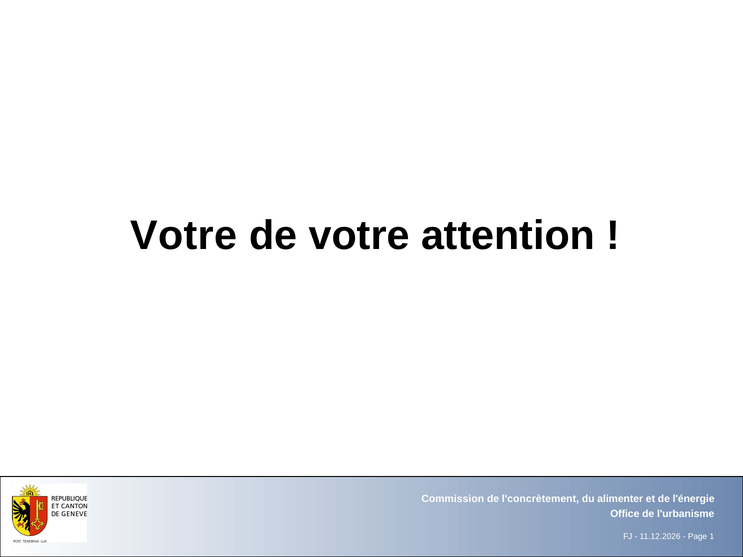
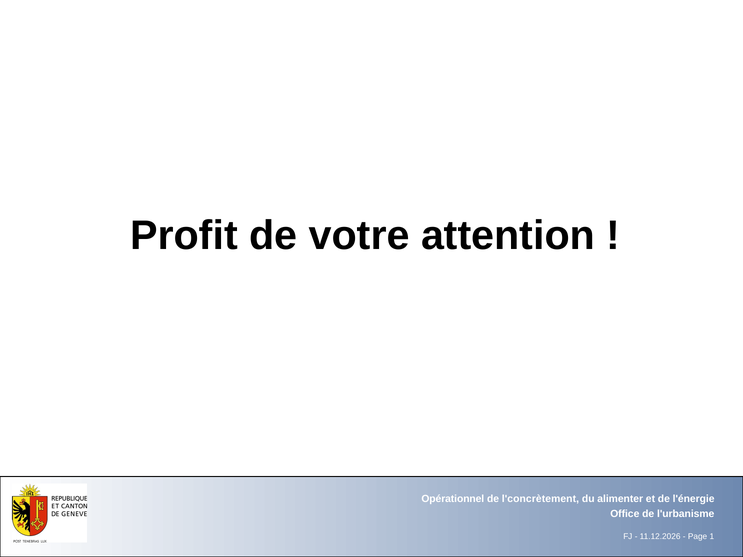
Votre at (184, 236): Votre -> Profit
Commission: Commission -> Opérationnel
